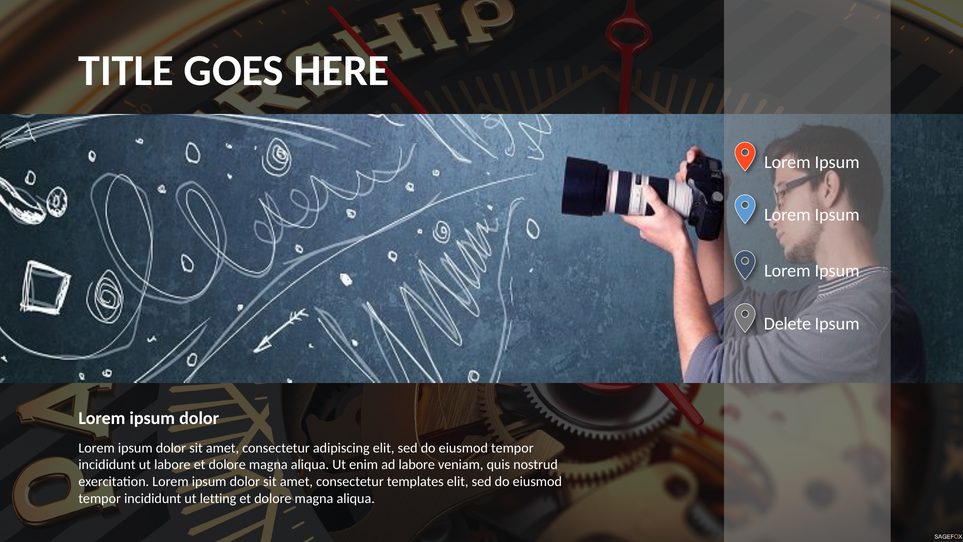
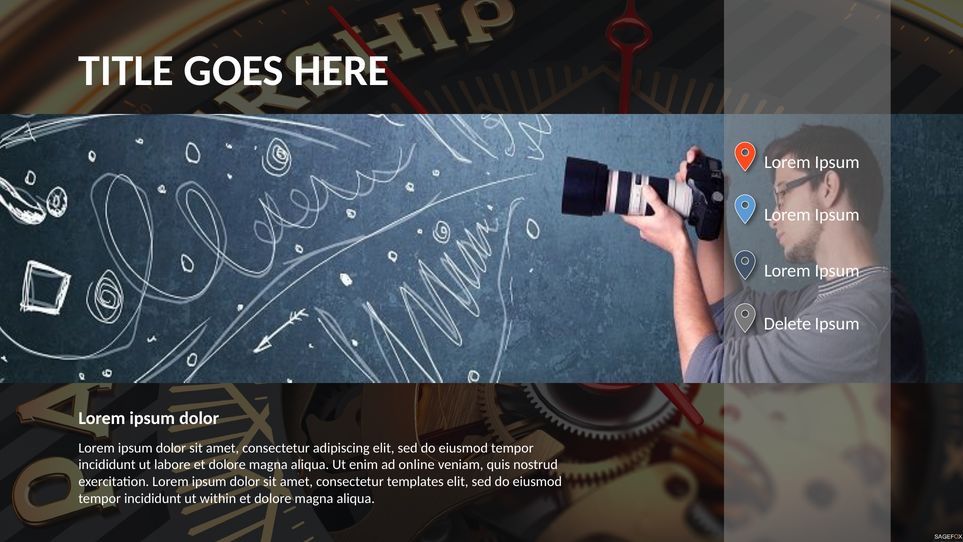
ad labore: labore -> online
letting: letting -> within
